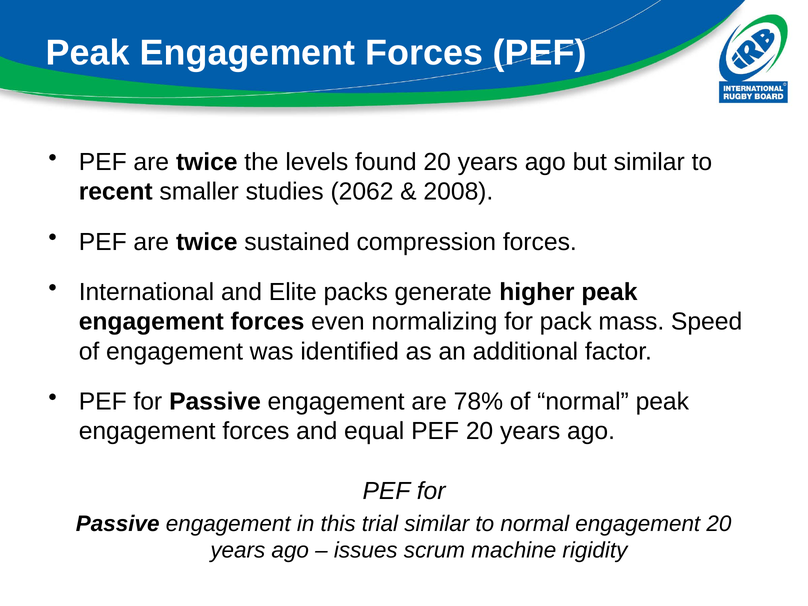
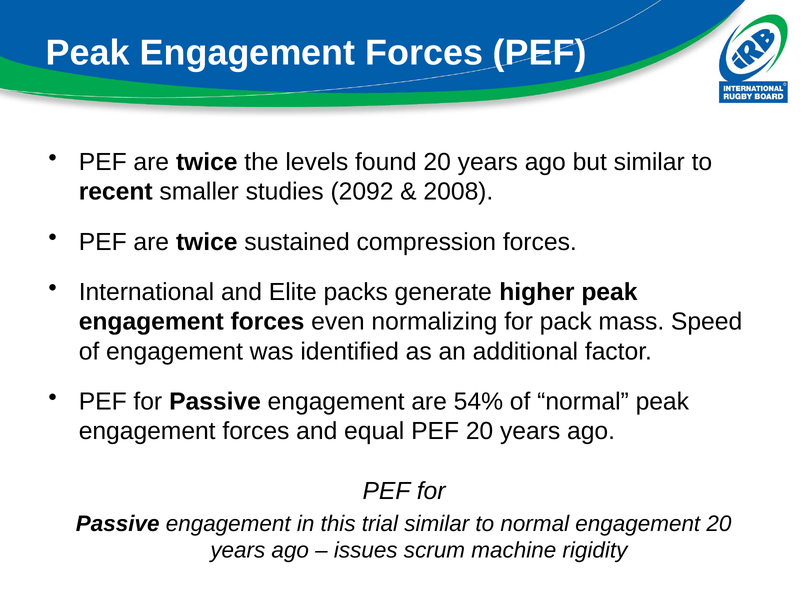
2062: 2062 -> 2092
78%: 78% -> 54%
